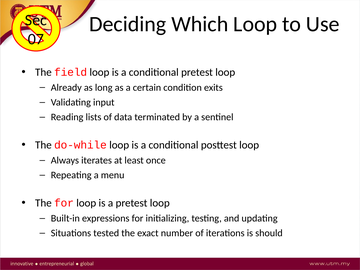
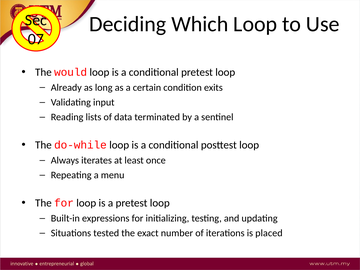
field: field -> would
should: should -> placed
